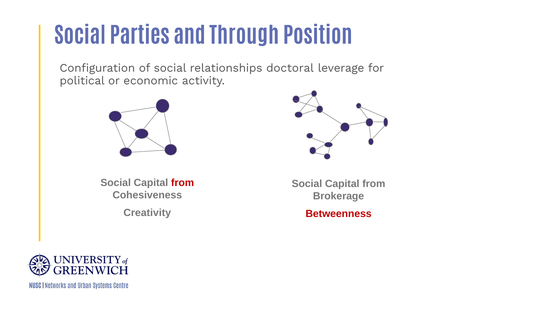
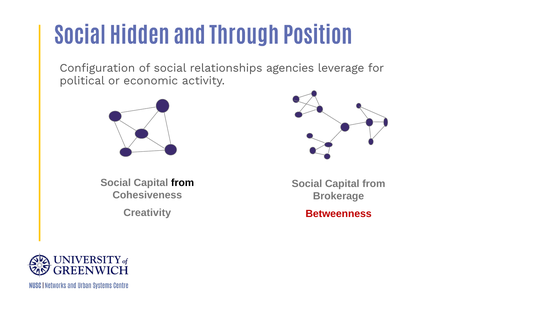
Parties: Parties -> Hidden
doctoral: doctoral -> agencies
from at (183, 183) colour: red -> black
